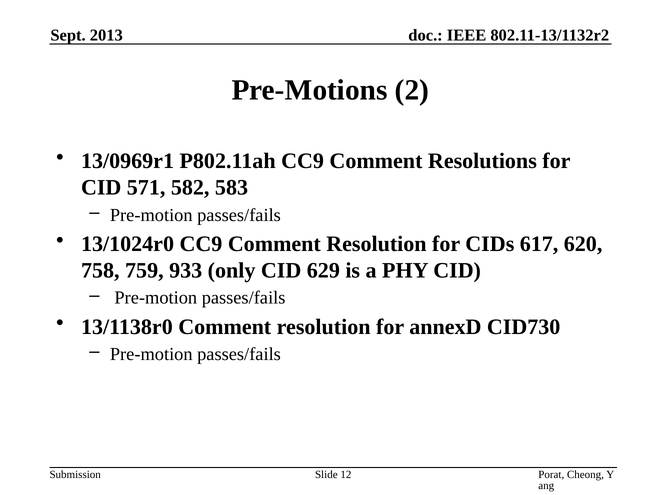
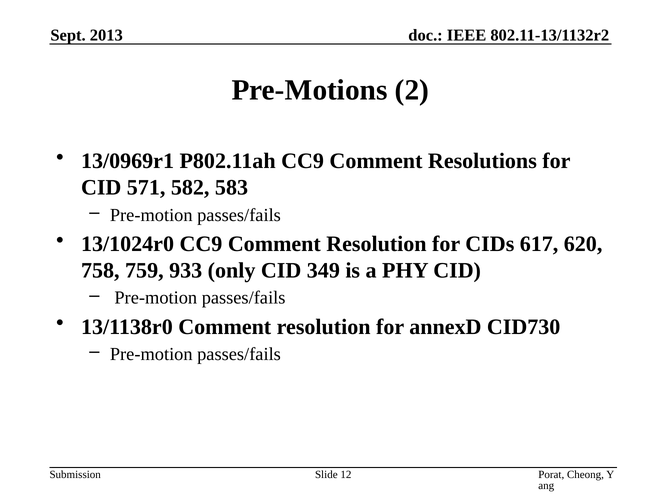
629: 629 -> 349
